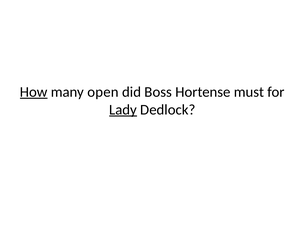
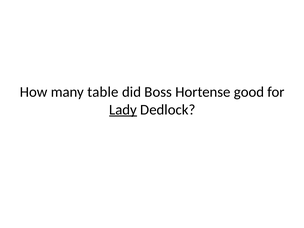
How underline: present -> none
open: open -> table
must: must -> good
